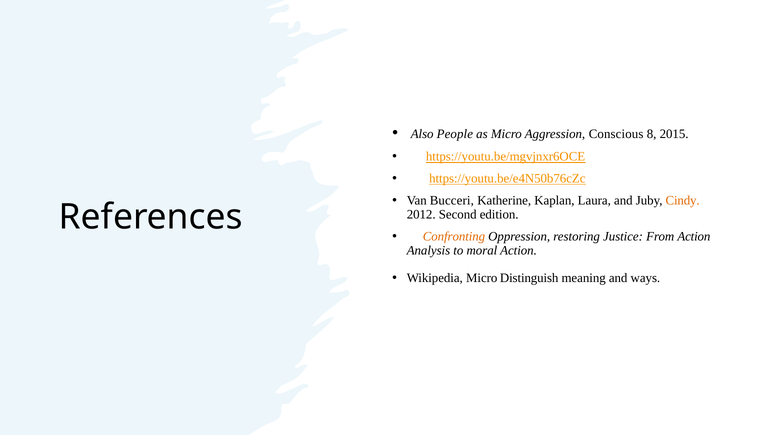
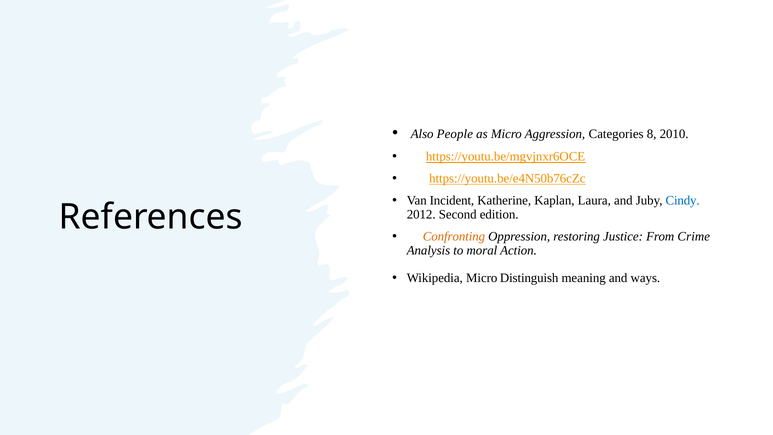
Conscious: Conscious -> Categories
2015: 2015 -> 2010
Bucceri: Bucceri -> Incident
Cindy colour: orange -> blue
From Action: Action -> Crime
